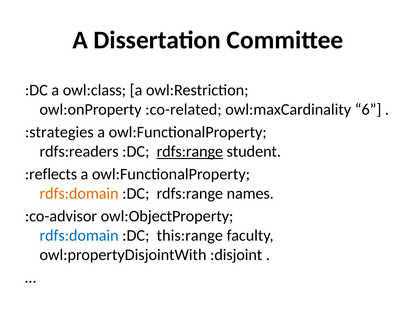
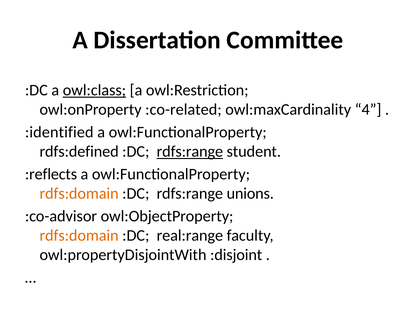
owl:class underline: none -> present
6: 6 -> 4
:strategies: :strategies -> :identified
rdfs:readers: rdfs:readers -> rdfs:defined
names: names -> unions
rdfs:domain at (79, 235) colour: blue -> orange
this:range: this:range -> real:range
